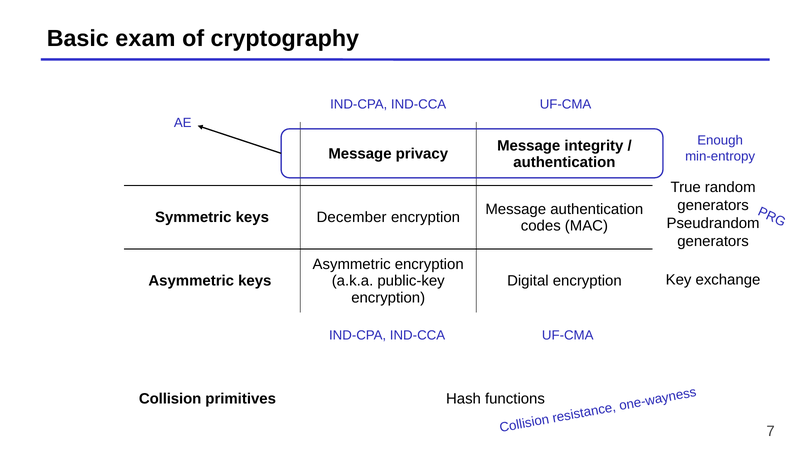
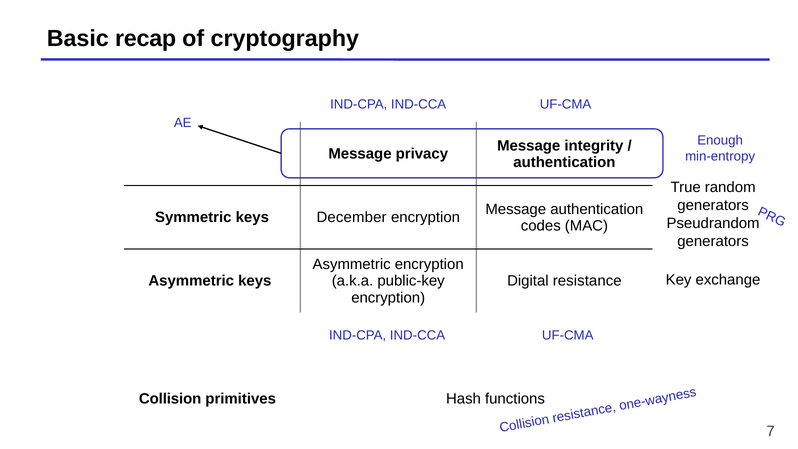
exam: exam -> recap
Digital encryption: encryption -> resistance
